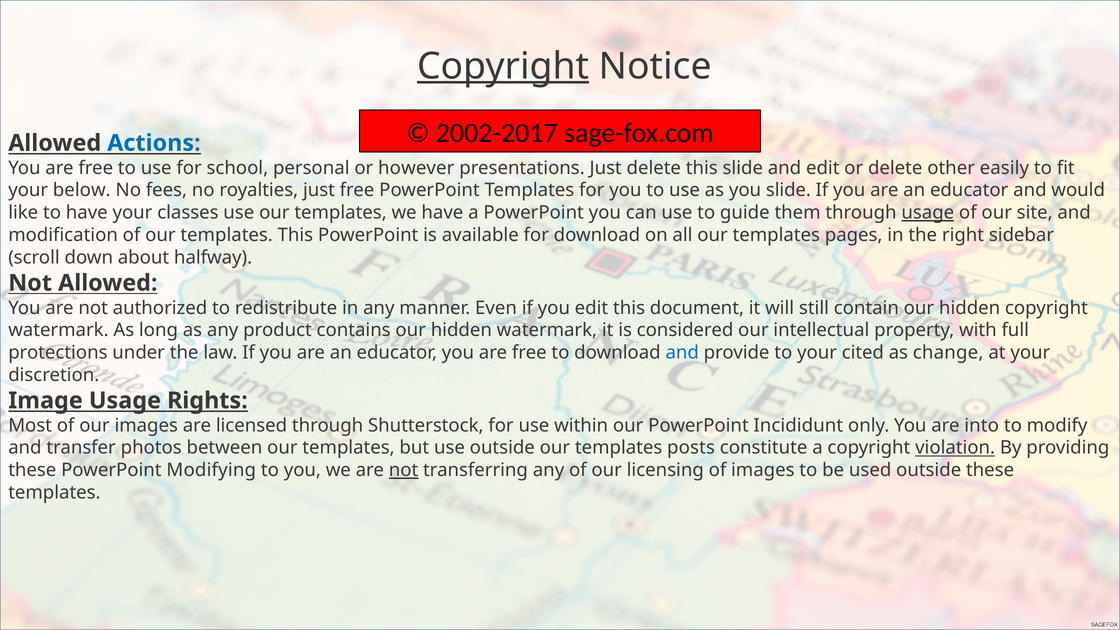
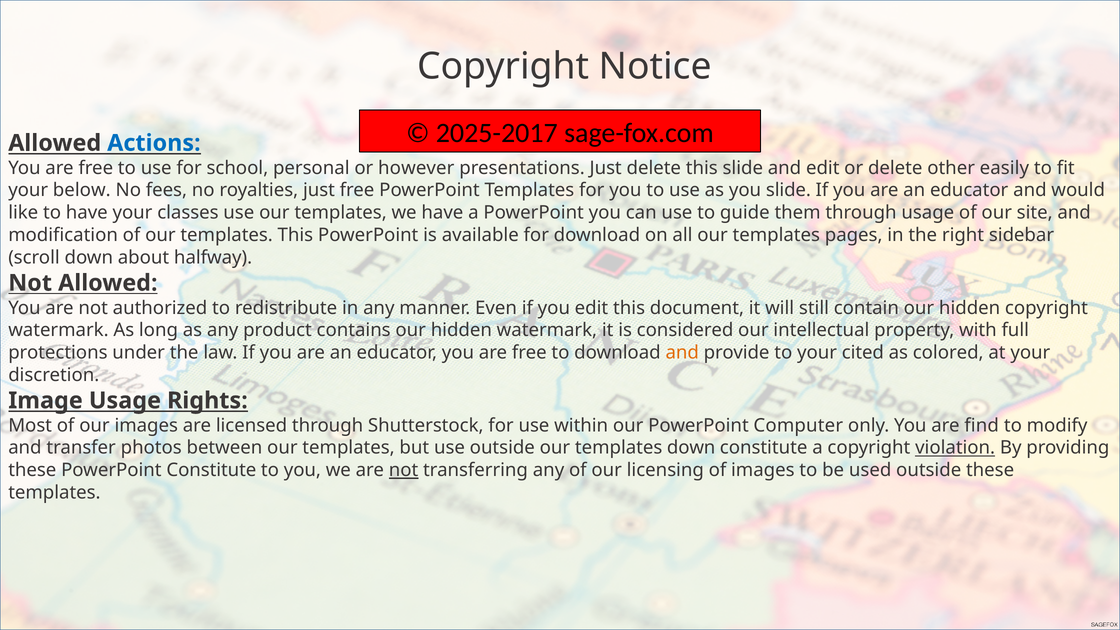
Copyright at (503, 66) underline: present -> none
2002-2017: 2002-2017 -> 2025-2017
usage at (928, 213) underline: present -> none
and at (682, 353) colour: blue -> orange
change: change -> colored
Incididunt: Incididunt -> Computer
into: into -> find
templates posts: posts -> down
PowerPoint Modifying: Modifying -> Constitute
